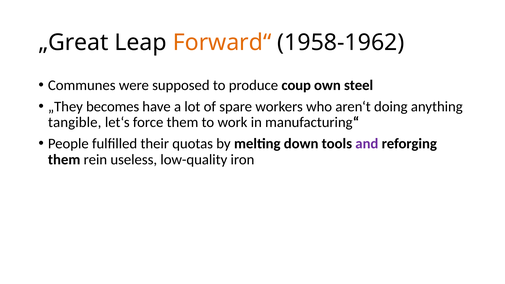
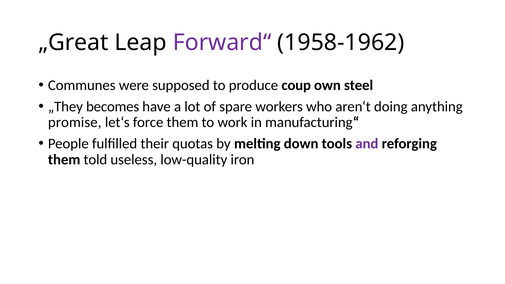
Forward“ colour: orange -> purple
tangible: tangible -> promise
rein: rein -> told
